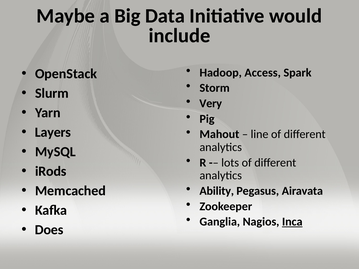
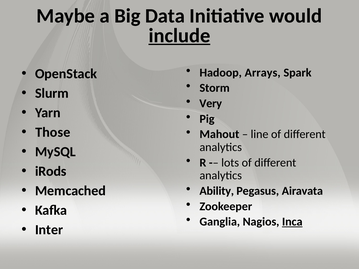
include underline: none -> present
Access: Access -> Arrays
Layers: Layers -> Those
Does: Does -> Inter
